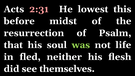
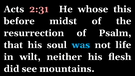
lowest: lowest -> whose
was colour: light green -> light blue
fled: fled -> wilt
themselves: themselves -> mountains
